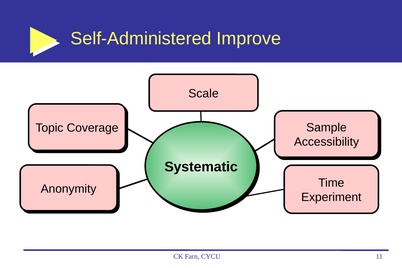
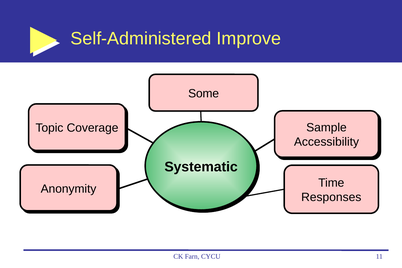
Scale: Scale -> Some
Experiment: Experiment -> Responses
